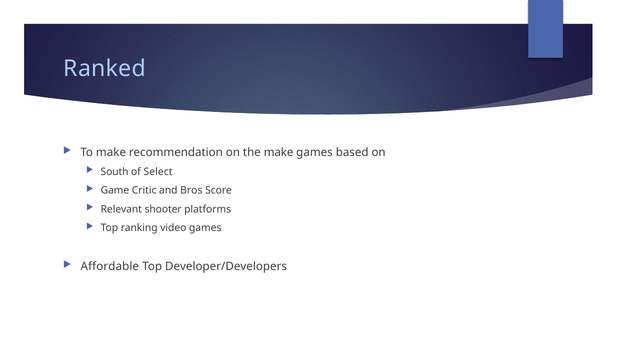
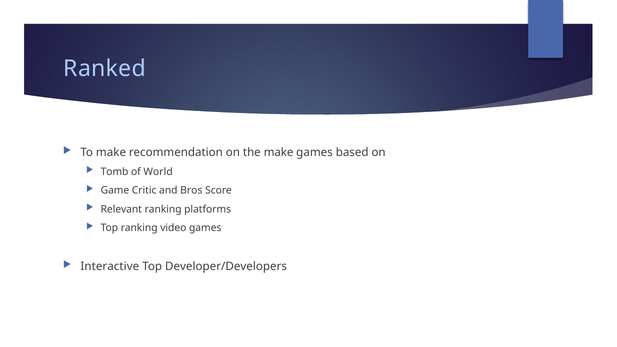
South: South -> Tomb
Select: Select -> World
Relevant shooter: shooter -> ranking
Affordable: Affordable -> Interactive
